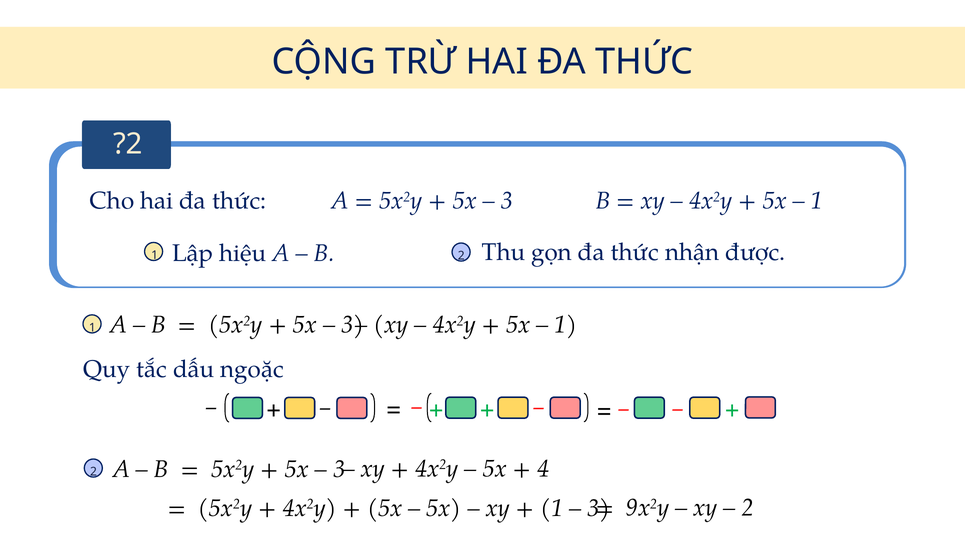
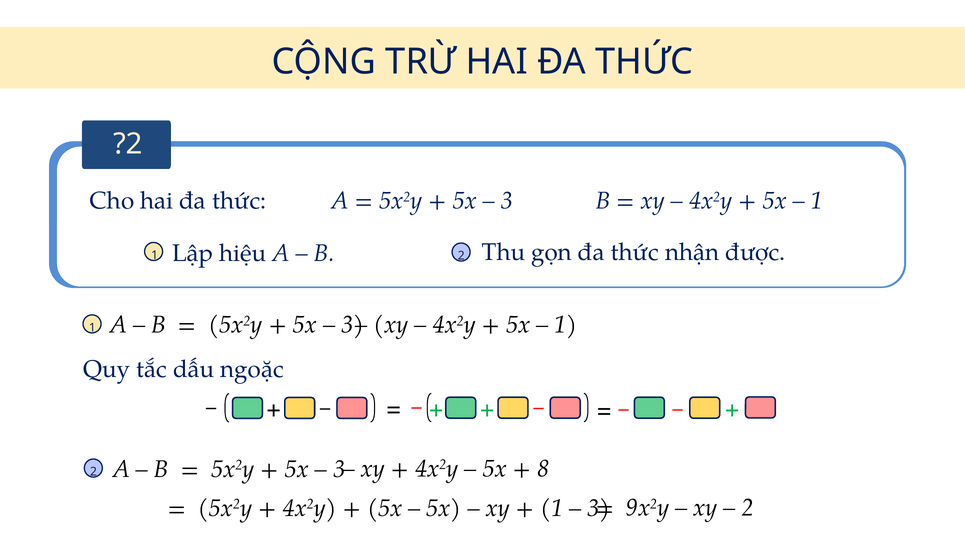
4: 4 -> 8
